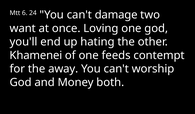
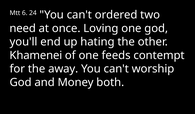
damage: damage -> ordered
want: want -> need
